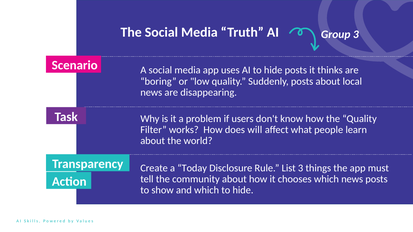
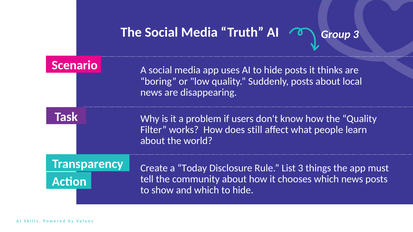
will: will -> still
